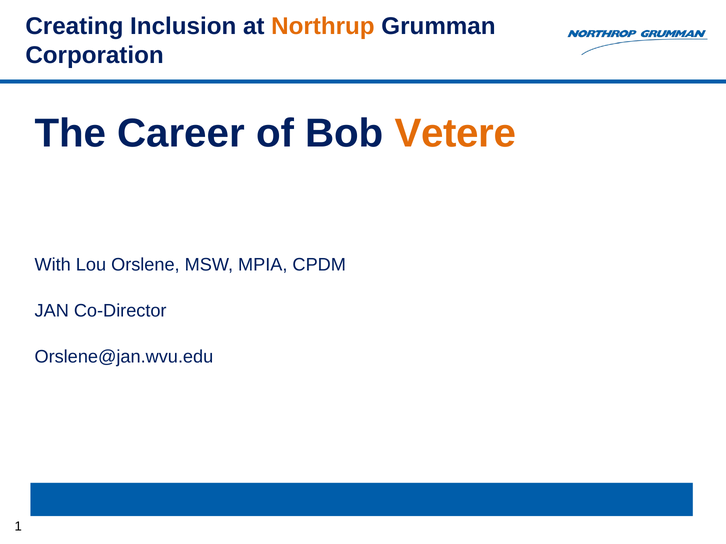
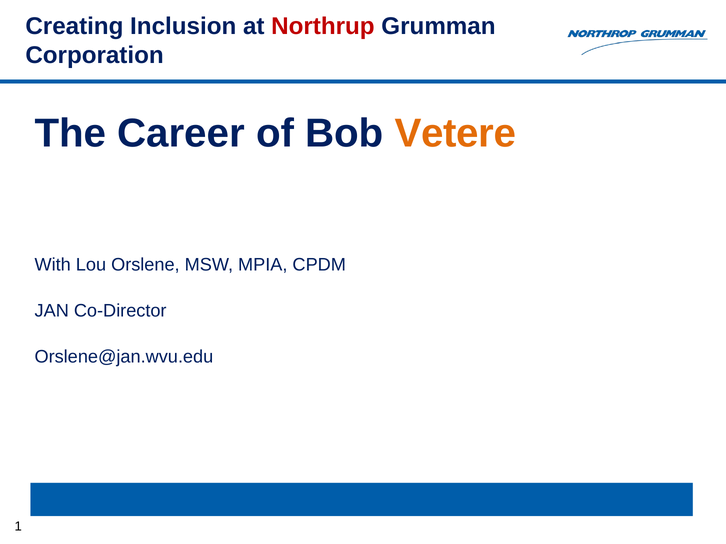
Northrup colour: orange -> red
